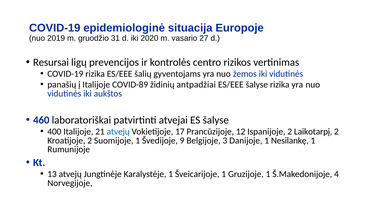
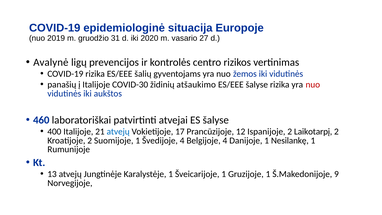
Resursai: Resursai -> Avalynė
COVID-89: COVID-89 -> COVID-30
antpadžiai: antpadžiai -> atšaukimo
nuo at (313, 85) colour: black -> red
Švedijoje 9: 9 -> 4
Belgijoje 3: 3 -> 4
4: 4 -> 9
